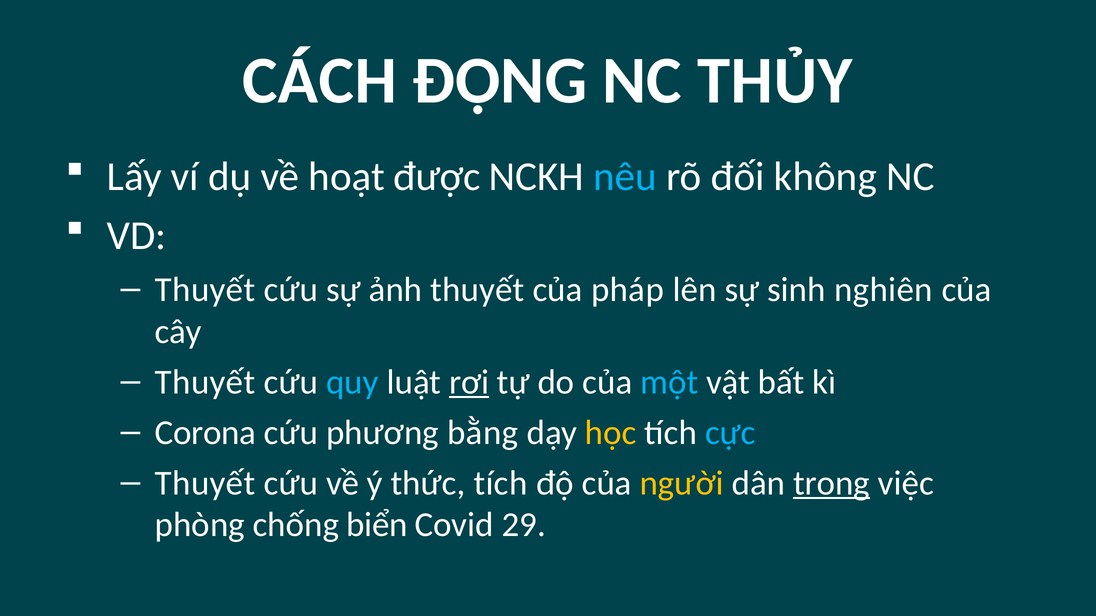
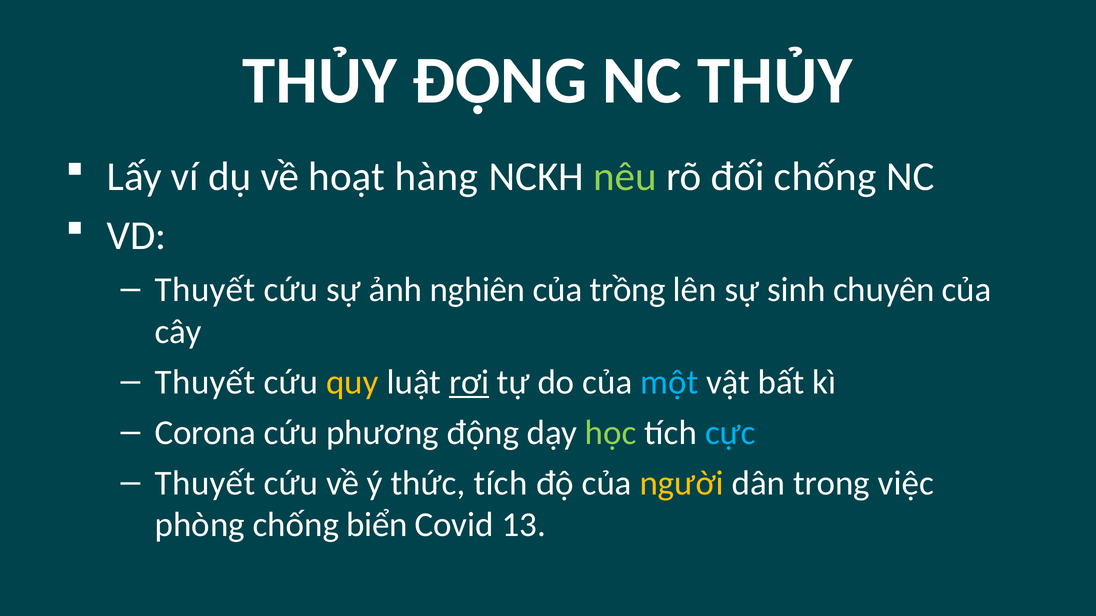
CÁCH at (319, 81): CÁCH -> THỦY
được: được -> hàng
nêu colour: light blue -> light green
đối không: không -> chống
ảnh thuyết: thuyết -> nghiên
pháp: pháp -> trồng
nghiên: nghiên -> chuyên
quy colour: light blue -> yellow
phương bằng: bằng -> động
học colour: yellow -> light green
trong underline: present -> none
29: 29 -> 13
